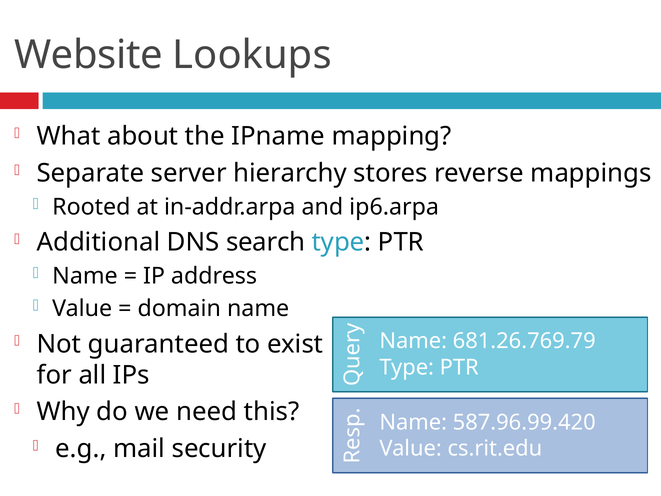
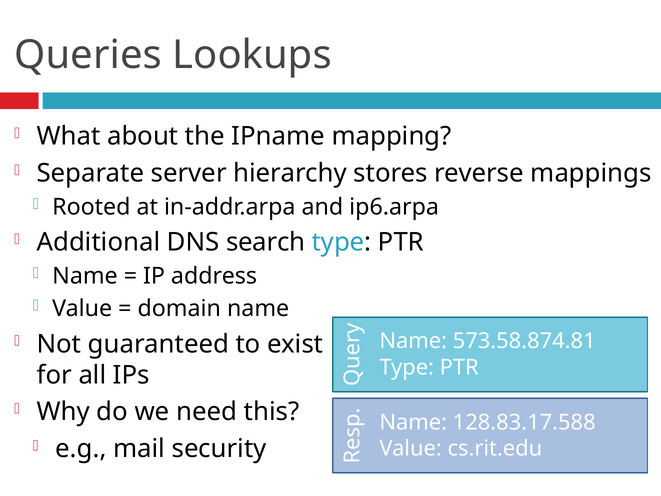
Website: Website -> Queries
681.26.769.79: 681.26.769.79 -> 573.58.874.81
587.96.99.420: 587.96.99.420 -> 128.83.17.588
